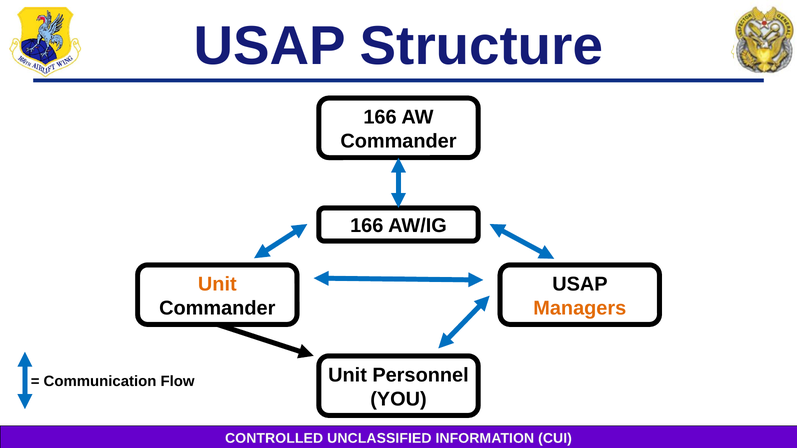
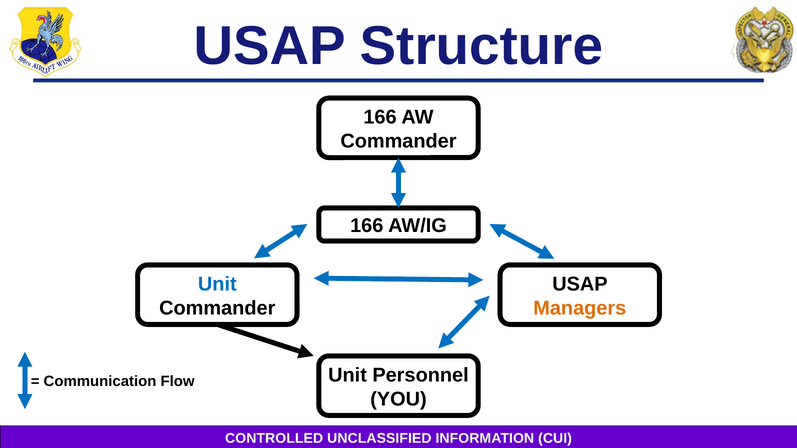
Unit at (217, 284) colour: orange -> blue
